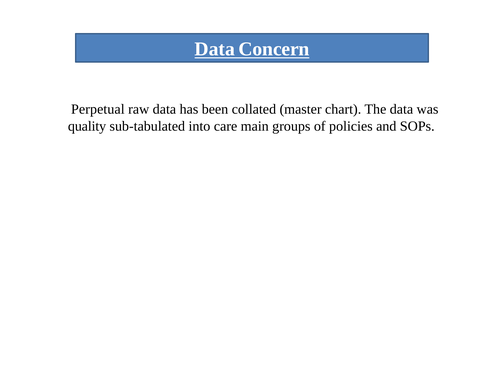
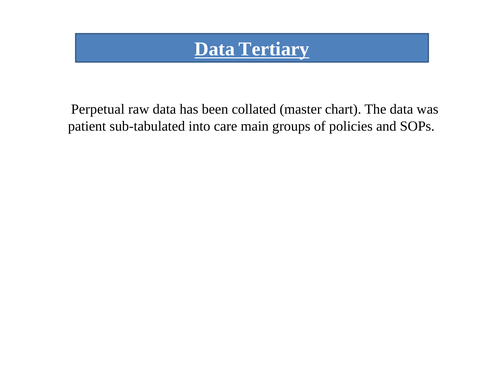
Concern: Concern -> Tertiary
quality: quality -> patient
